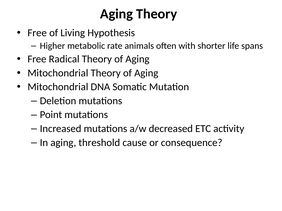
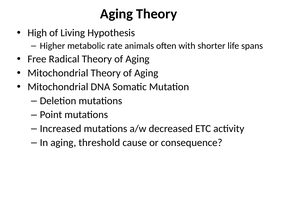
Free at (37, 33): Free -> High
